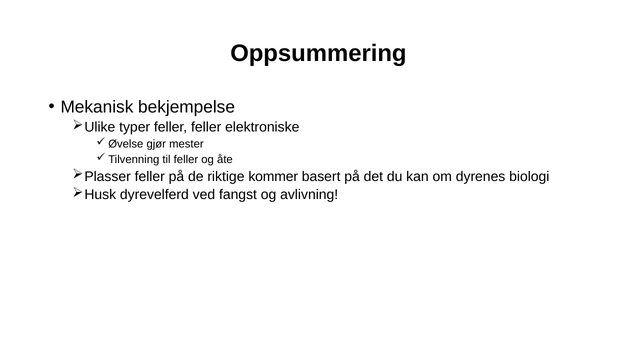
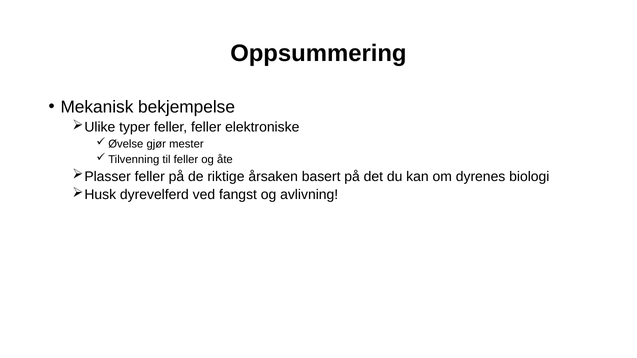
kommer: kommer -> årsaken
